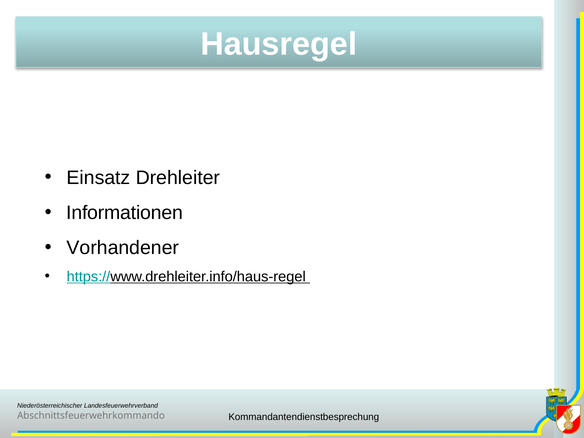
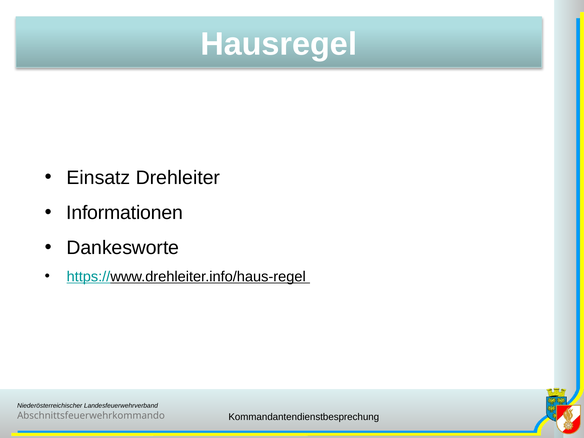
Vorhandener: Vorhandener -> Dankesworte
